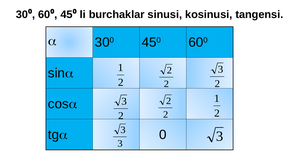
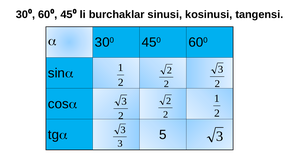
0: 0 -> 5
